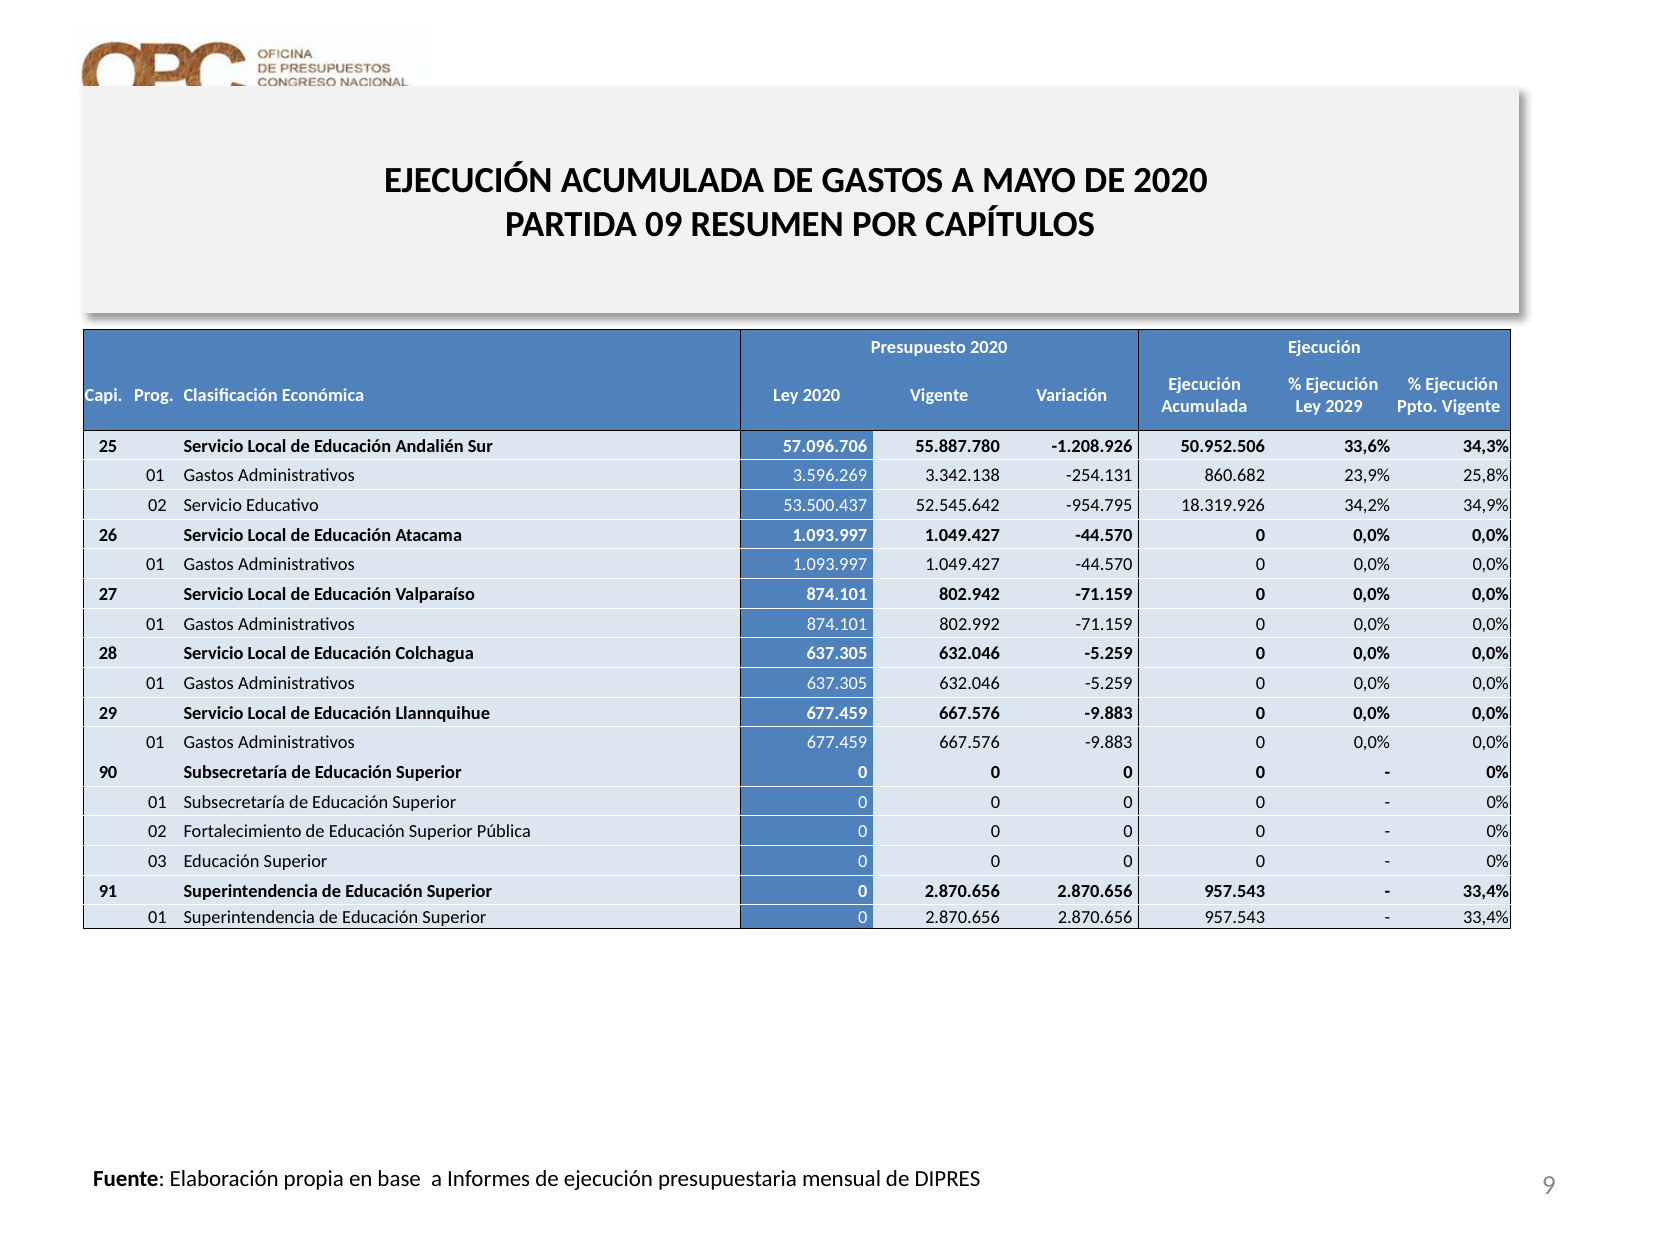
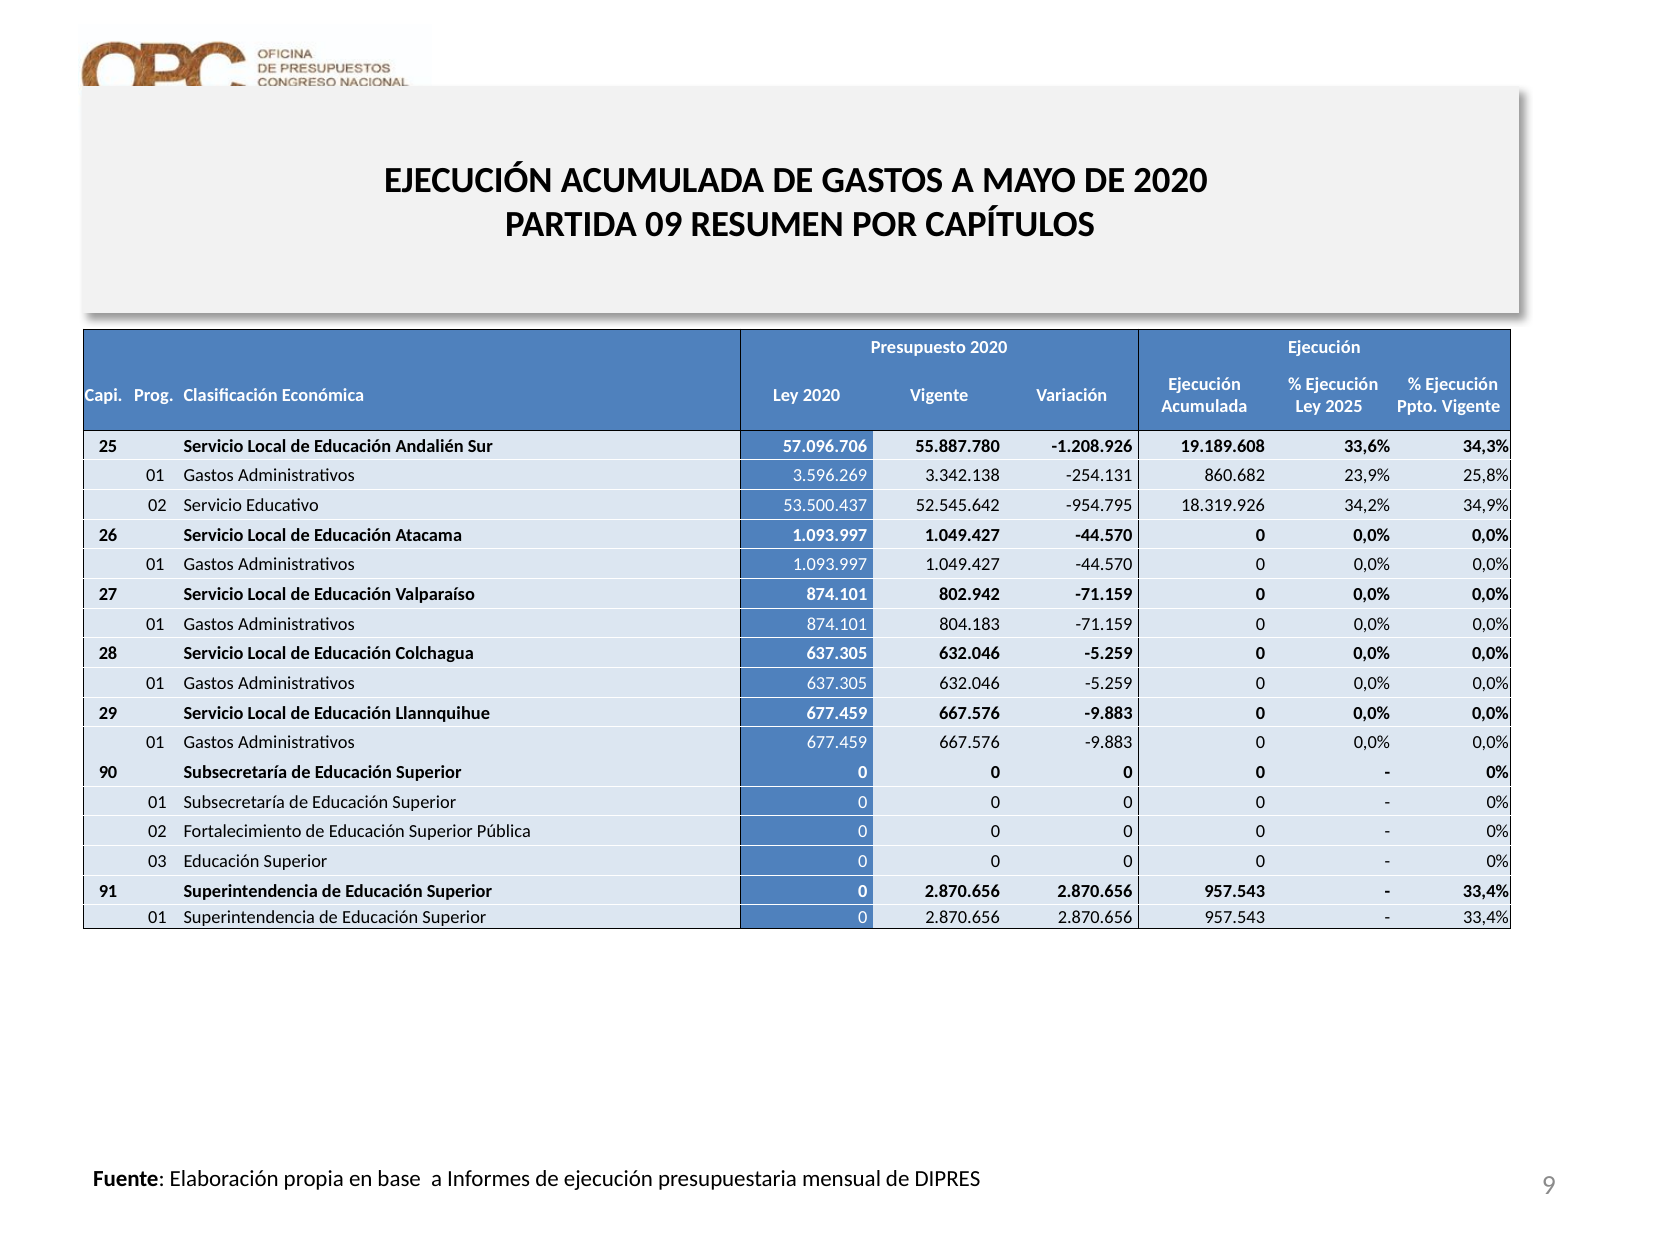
2029: 2029 -> 2025
50.952.506: 50.952.506 -> 19.189.608
802.992: 802.992 -> 804.183
